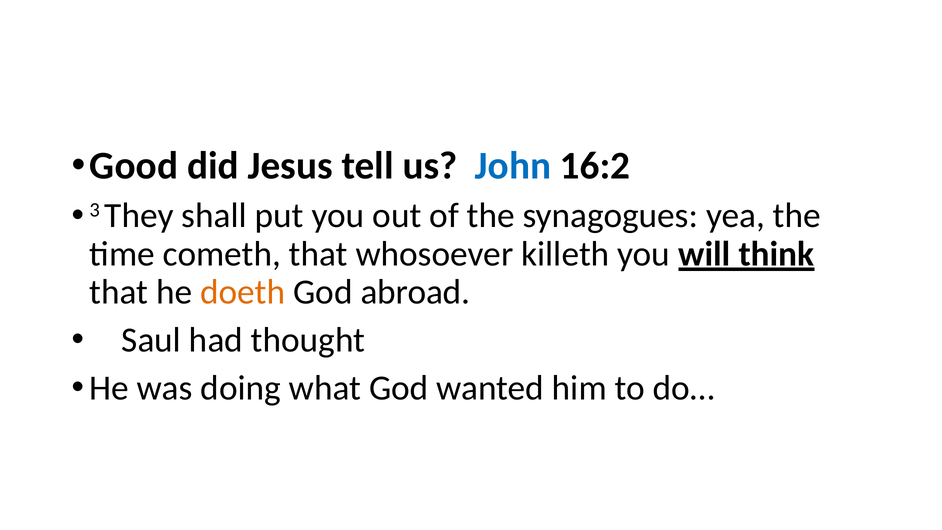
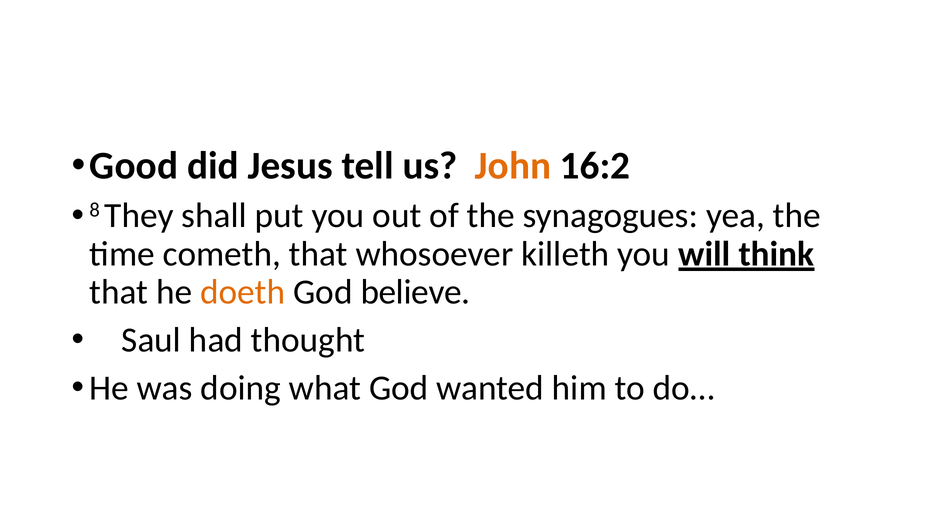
John colour: blue -> orange
3: 3 -> 8
abroad: abroad -> believe
